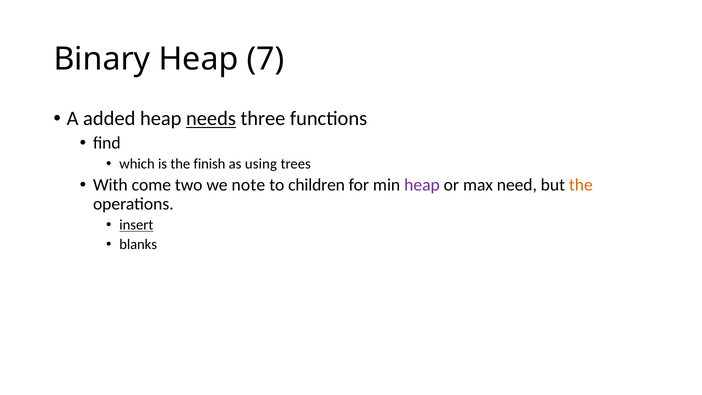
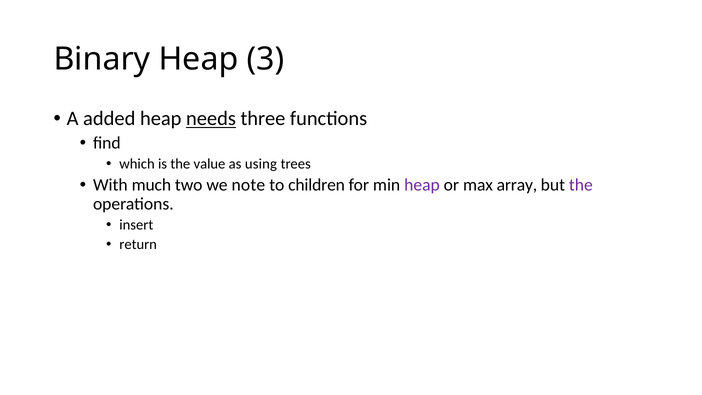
7: 7 -> 3
finish: finish -> value
come: come -> much
need: need -> array
the at (581, 185) colour: orange -> purple
insert underline: present -> none
blanks: blanks -> return
